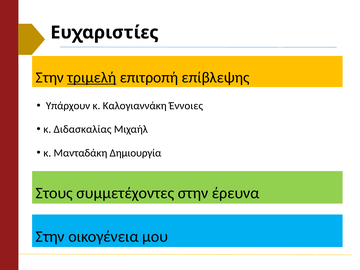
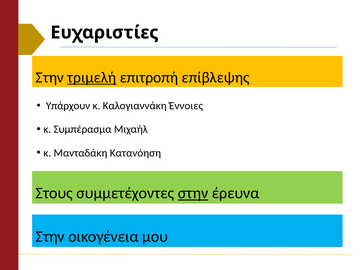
Διδασκαλίας: Διδασκαλίας -> Συμπέρασμα
Δημιουργία: Δημιουργία -> Κατανόηση
στην at (193, 193) underline: none -> present
